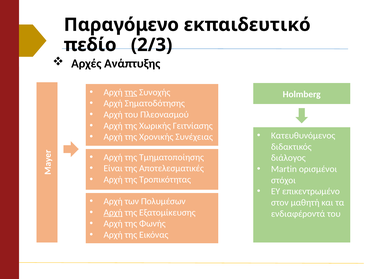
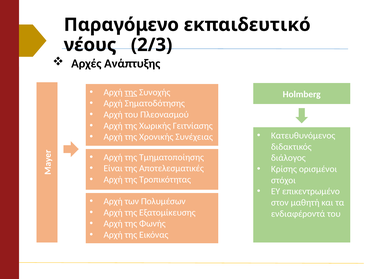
πεδίο: πεδίο -> νέους
Martin: Martin -> Κρίσης
Αρχή at (113, 213) underline: present -> none
